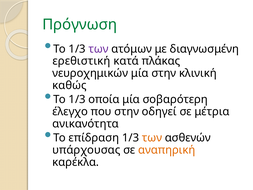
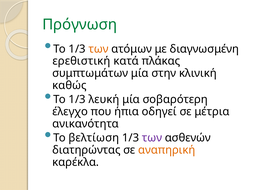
των at (99, 49) colour: purple -> orange
νευροχημικών: νευροχημικών -> συμπτωμάτων
οποία: οποία -> λευκή
που στην: στην -> ήπια
επίδραση: επίδραση -> βελτίωση
των at (152, 138) colour: orange -> purple
υπάρχουσας: υπάρχουσας -> διατηρώντας
